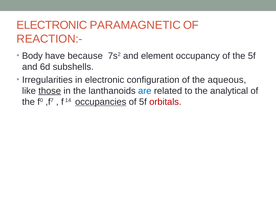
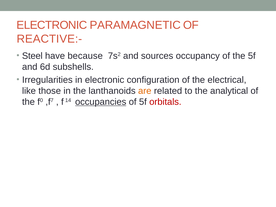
REACTION:-: REACTION:- -> REACTIVE:-
Body: Body -> Steel
element: element -> sources
aqueous: aqueous -> electrical
those underline: present -> none
are colour: blue -> orange
